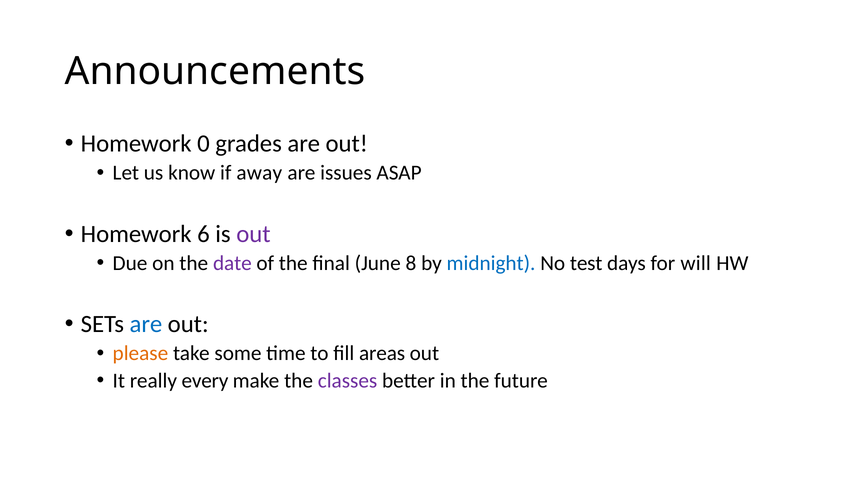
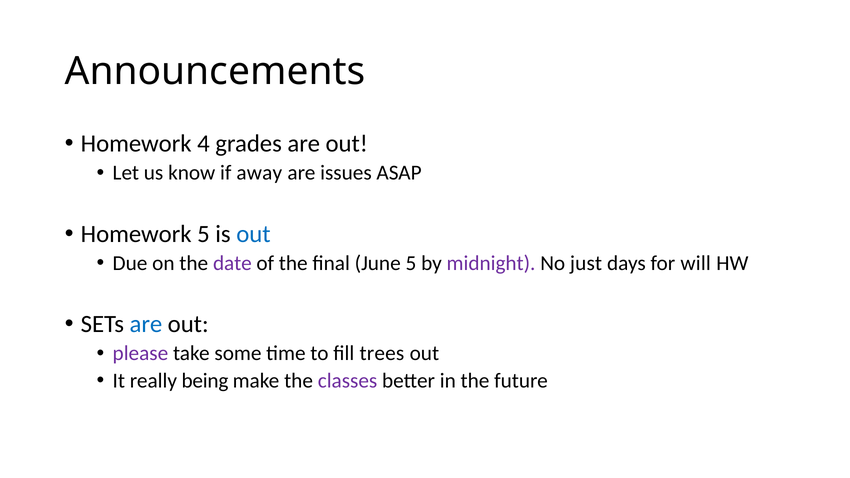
0: 0 -> 4
Homework 6: 6 -> 5
out at (253, 234) colour: purple -> blue
June 8: 8 -> 5
midnight colour: blue -> purple
test: test -> just
please colour: orange -> purple
areas: areas -> trees
every: every -> being
